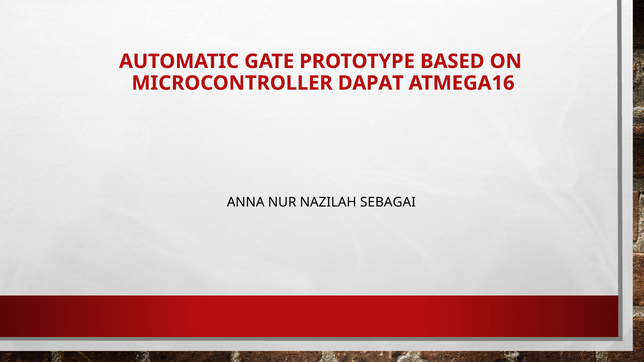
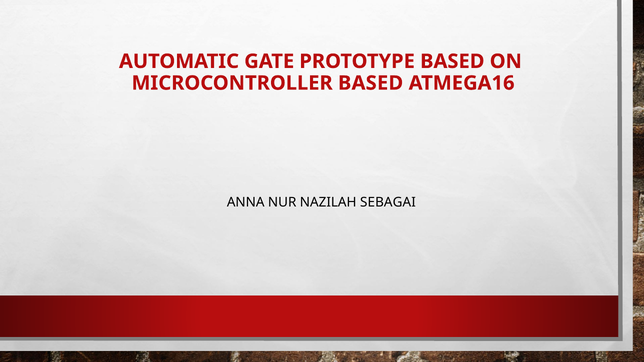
MICROCONTROLLER DAPAT: DAPAT -> BASED
